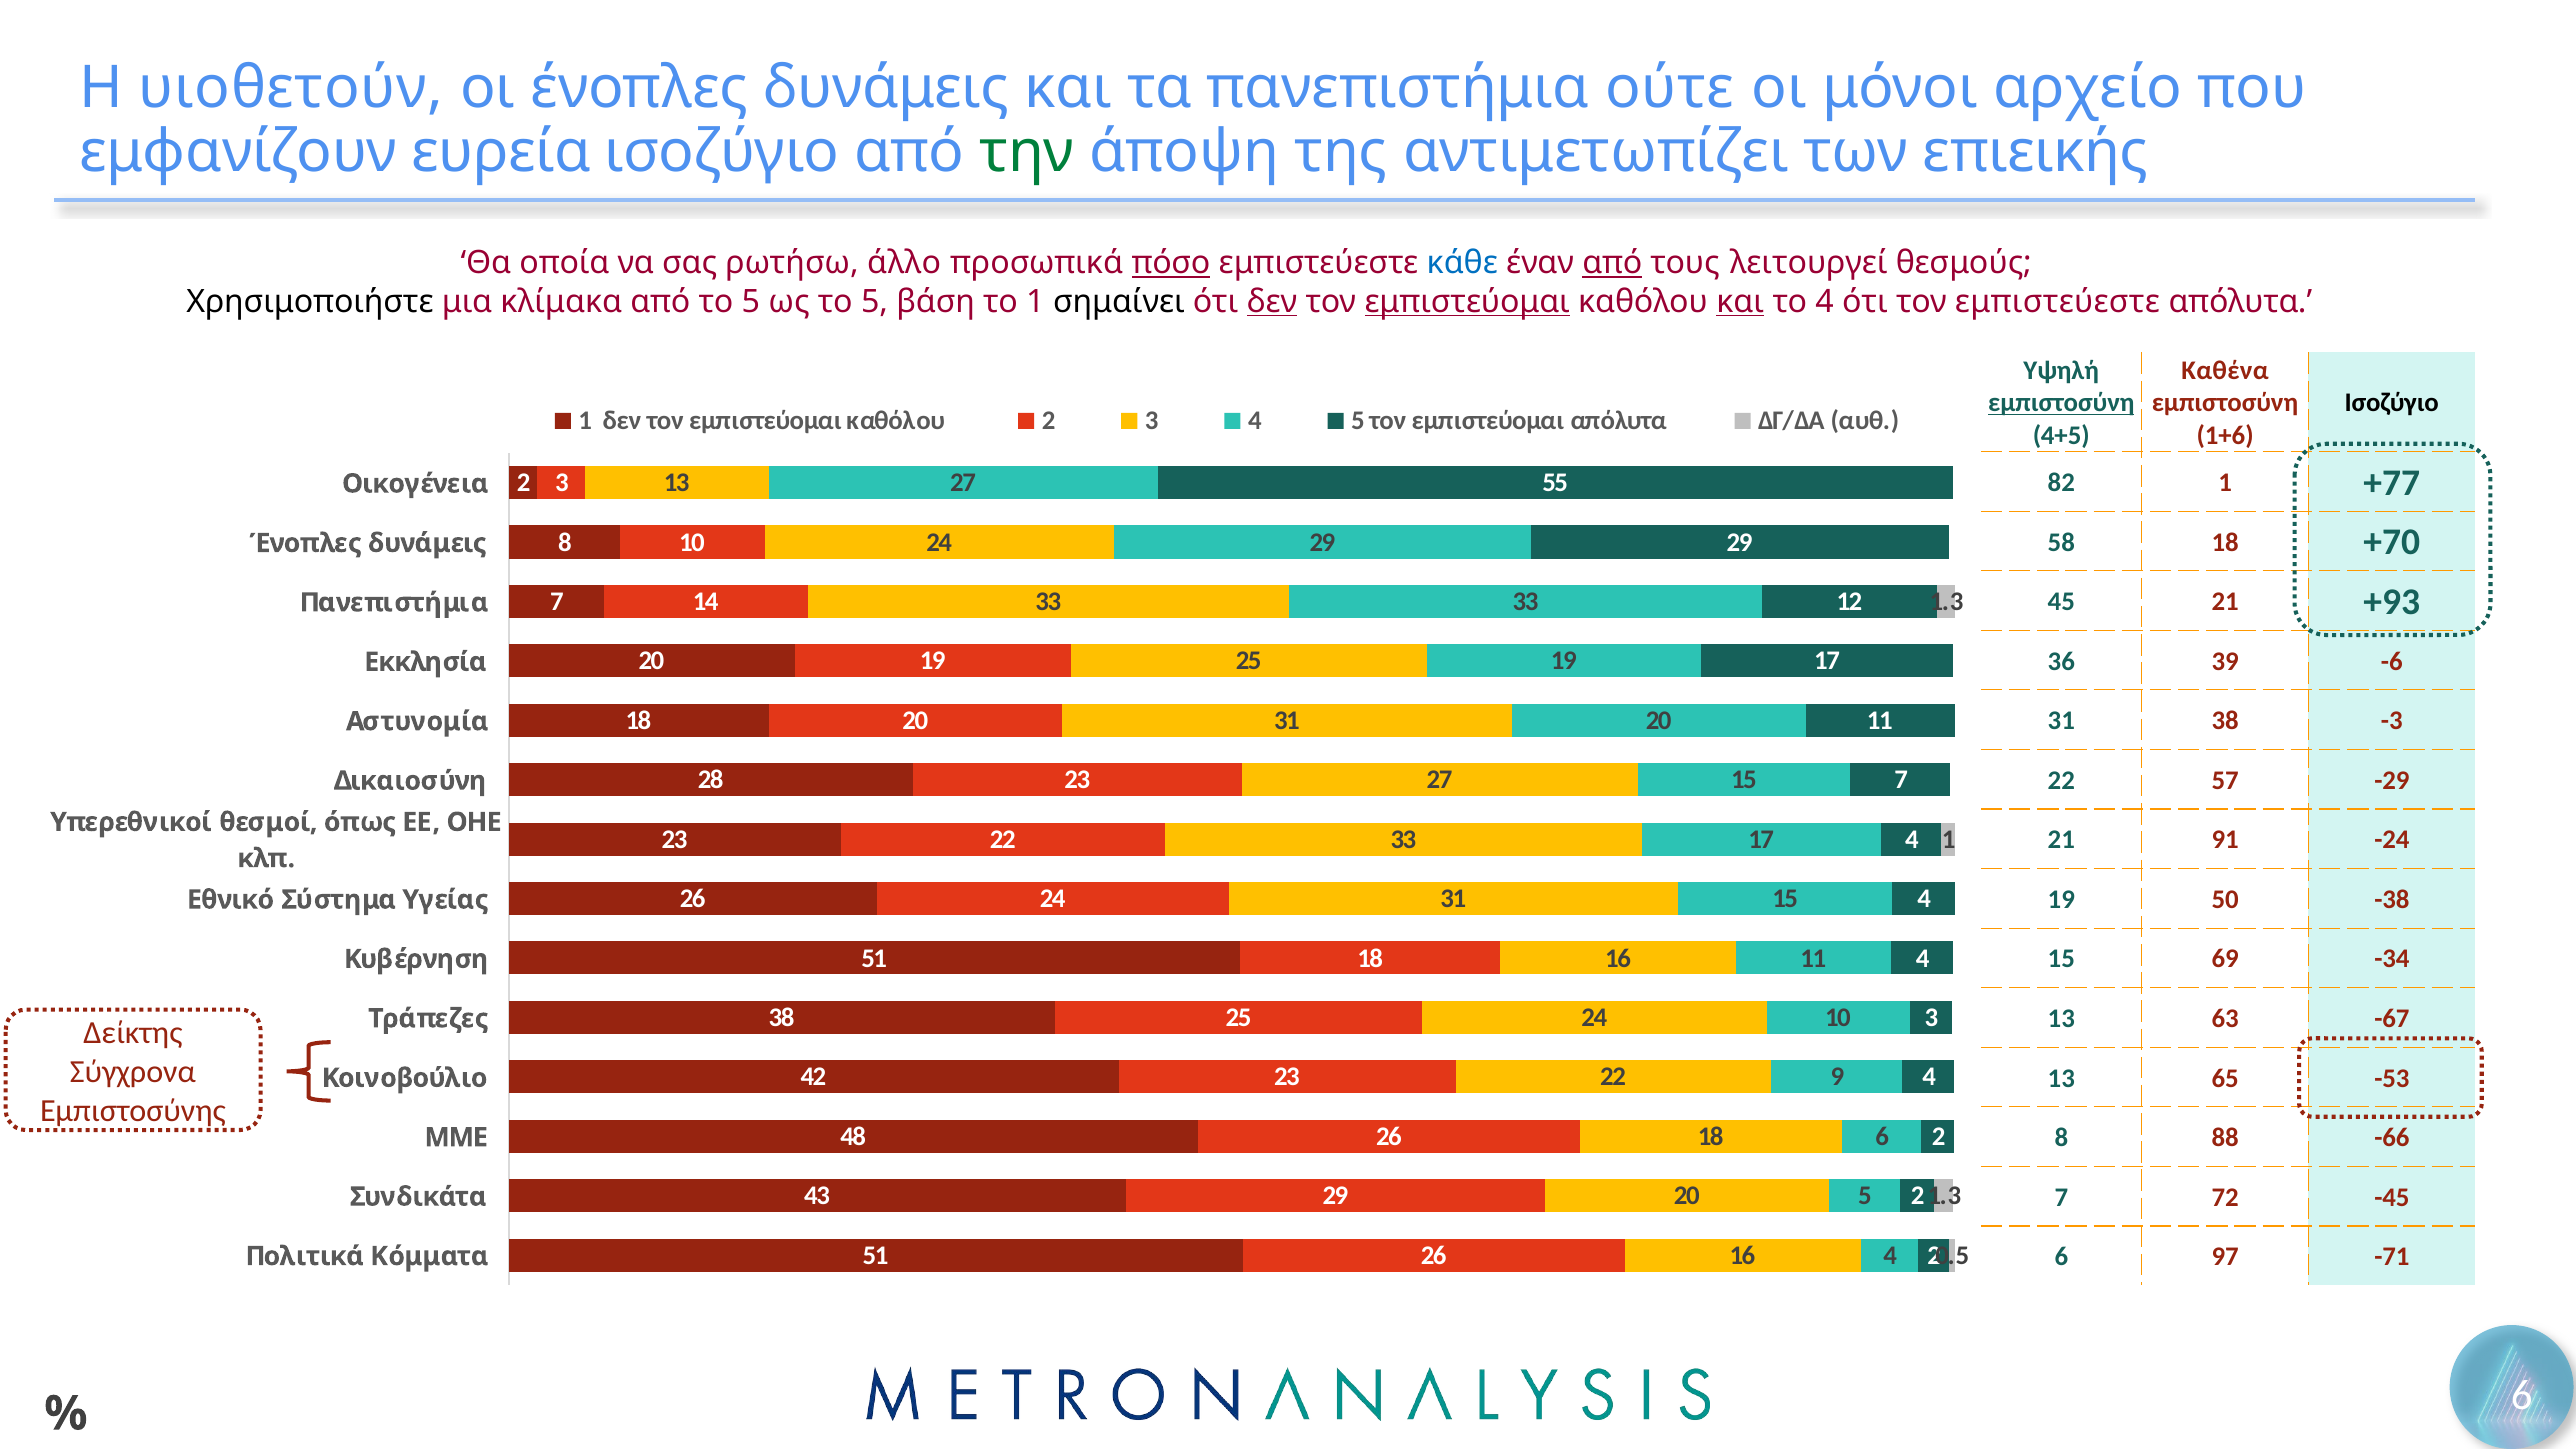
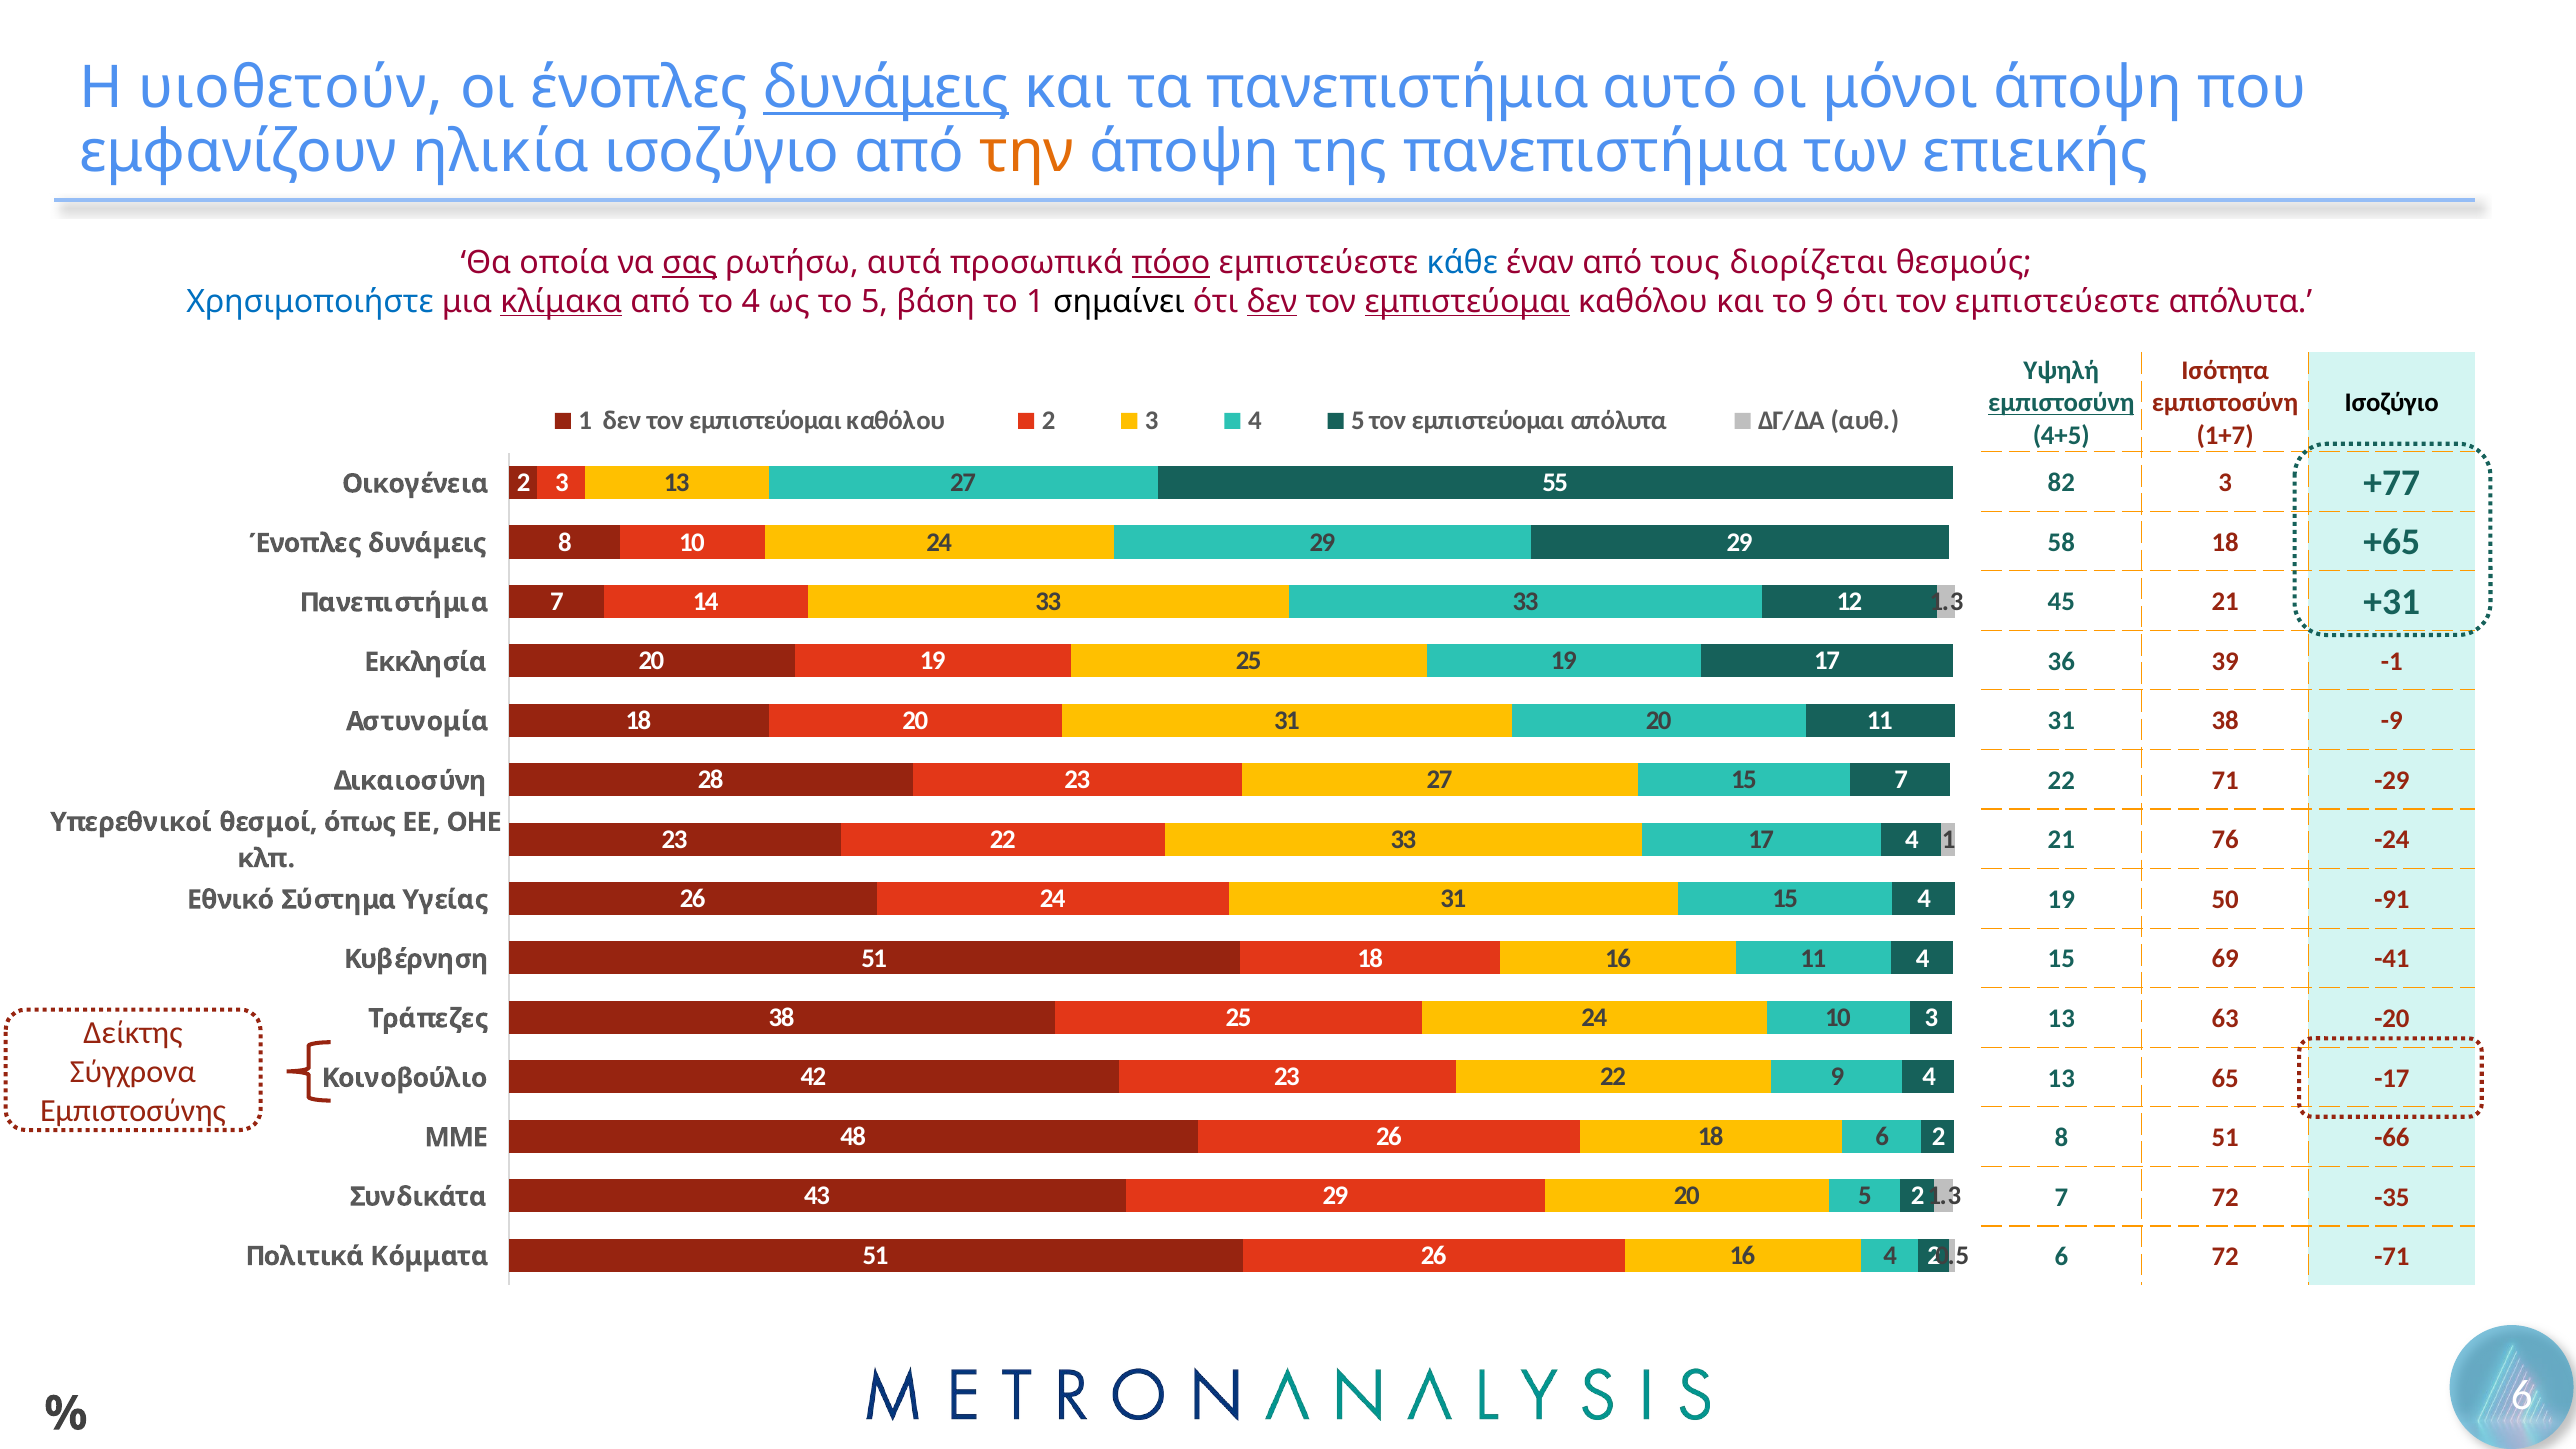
δυνάμεις at (886, 88) underline: none -> present
ούτε: ούτε -> αυτό
μόνοι αρχείο: αρχείο -> άποψη
ευρεία: ευρεία -> ηλικία
την colour: green -> orange
της αντιμετωπίζει: αντιμετωπίζει -> πανεπιστήμια
σας underline: none -> present
άλλο: άλλο -> αυτά
από at (1612, 263) underline: present -> none
λειτουργεί: λειτουργεί -> διορίζεται
Χρησιμοποιήστε colour: black -> blue
κλίμακα underline: none -> present
από το 5: 5 -> 4
και at (1740, 302) underline: present -> none
το 4: 4 -> 9
Καθένα: Καθένα -> Ισότητα
1+6: 1+6 -> 1+7
82 1: 1 -> 3
+70: +70 -> +65
+93: +93 -> +31
-6: -6 -> -1
-3: -3 -> -9
57: 57 -> 71
91: 91 -> 76
-38: -38 -> -91
-34: -34 -> -41
-67: -67 -> -20
-53: -53 -> -17
8 88: 88 -> 51
-45: -45 -> -35
6 97: 97 -> 72
